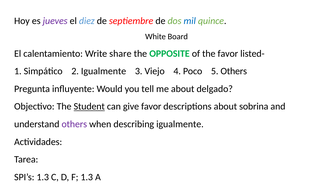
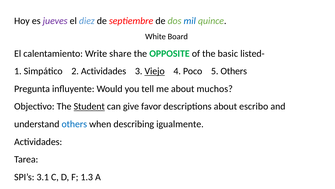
the favor: favor -> basic
2 Igualmente: Igualmente -> Actividades
Viejo underline: none -> present
delgado: delgado -> muchos
sobrina: sobrina -> escribo
others at (74, 124) colour: purple -> blue
SPI’s 1.3: 1.3 -> 3.1
